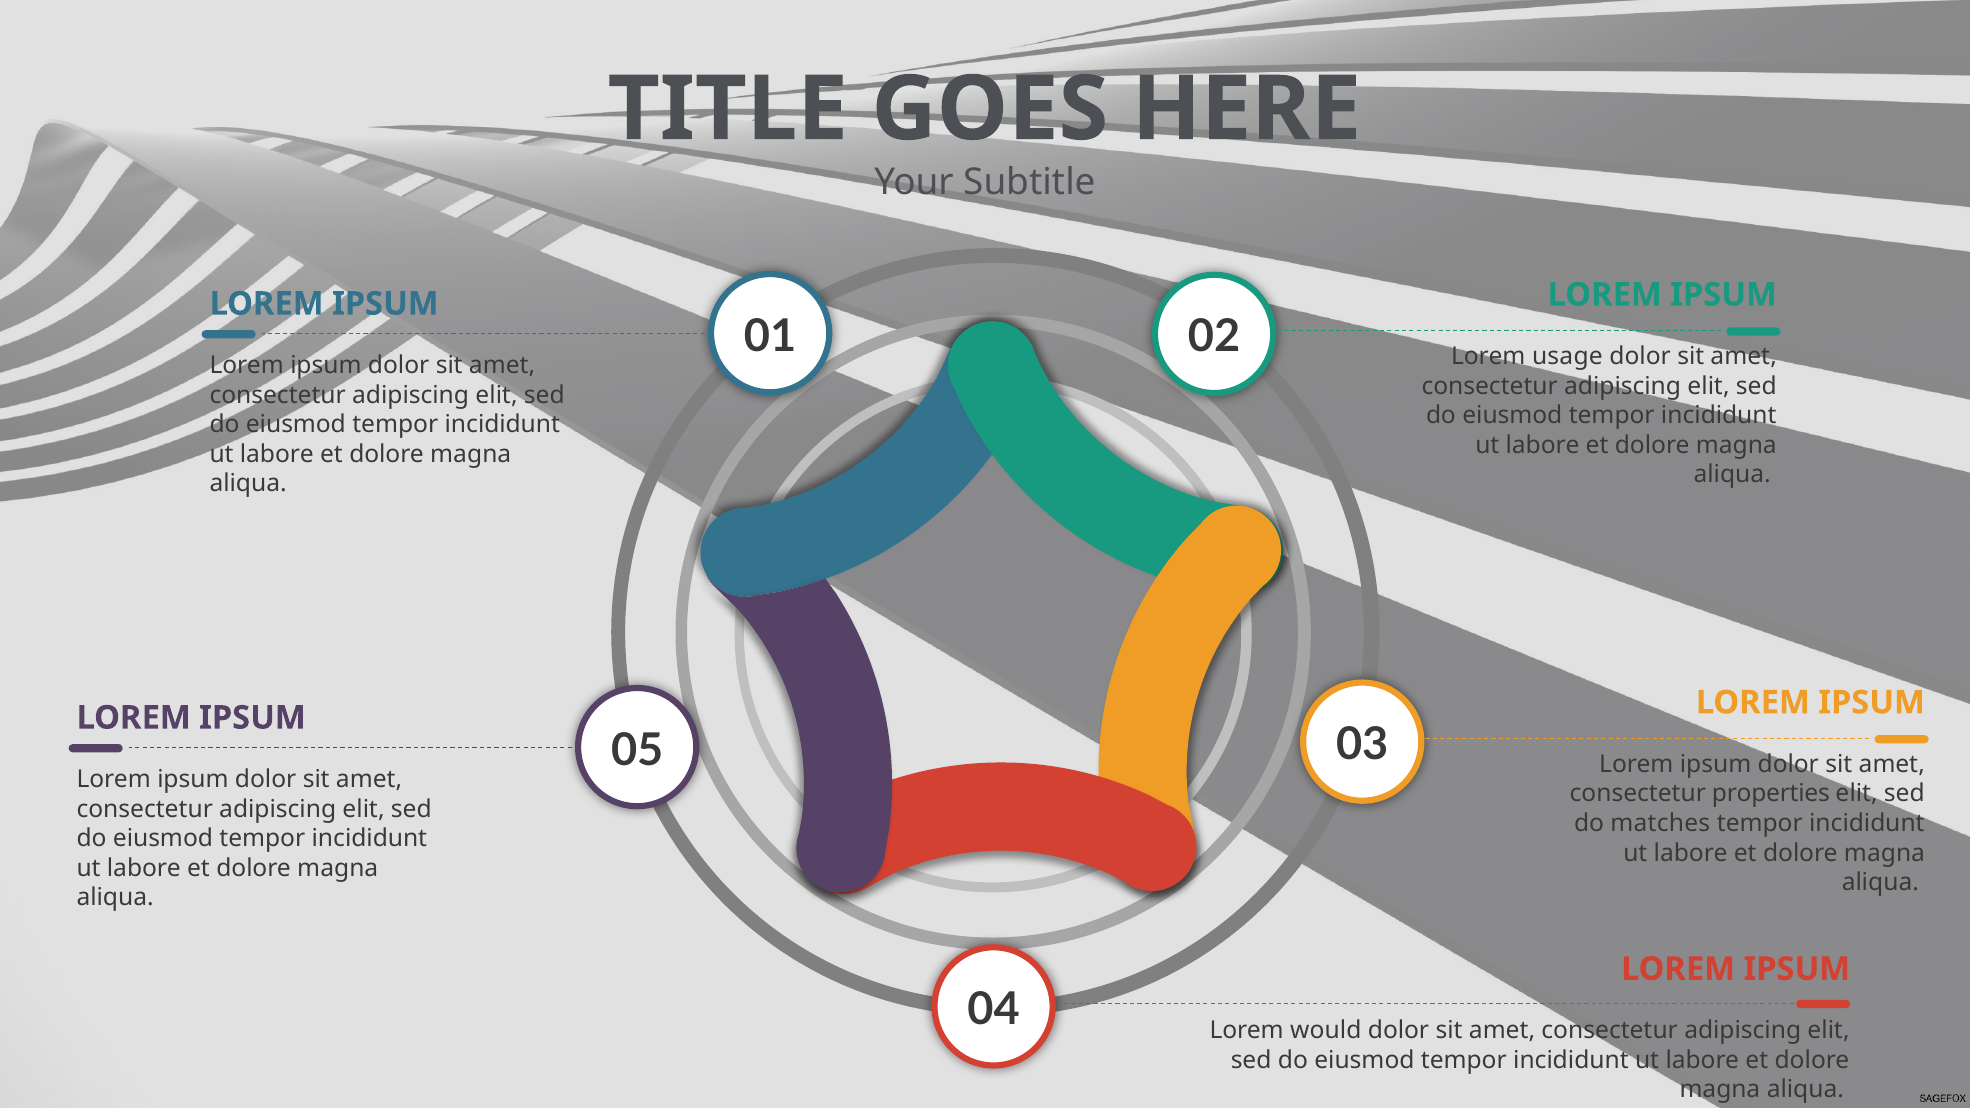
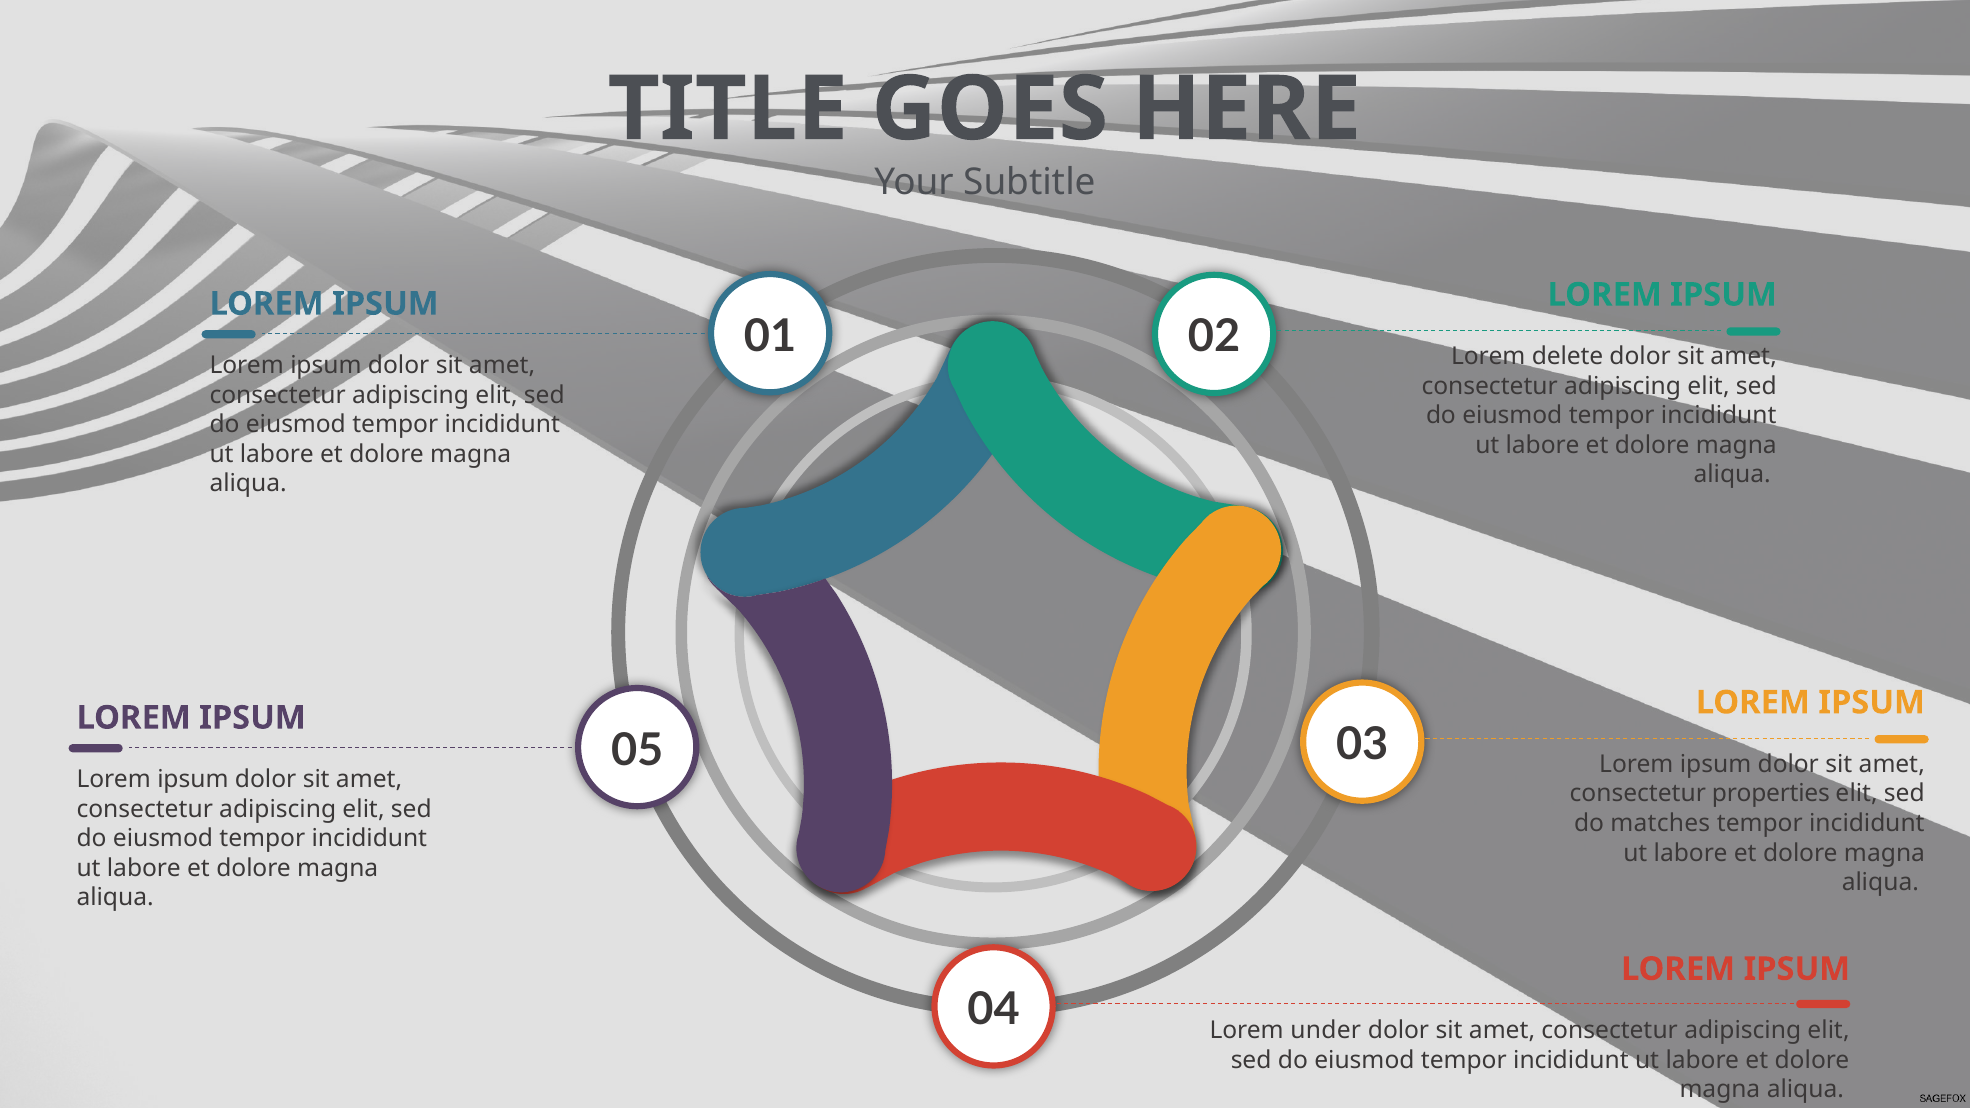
usage: usage -> delete
would: would -> under
